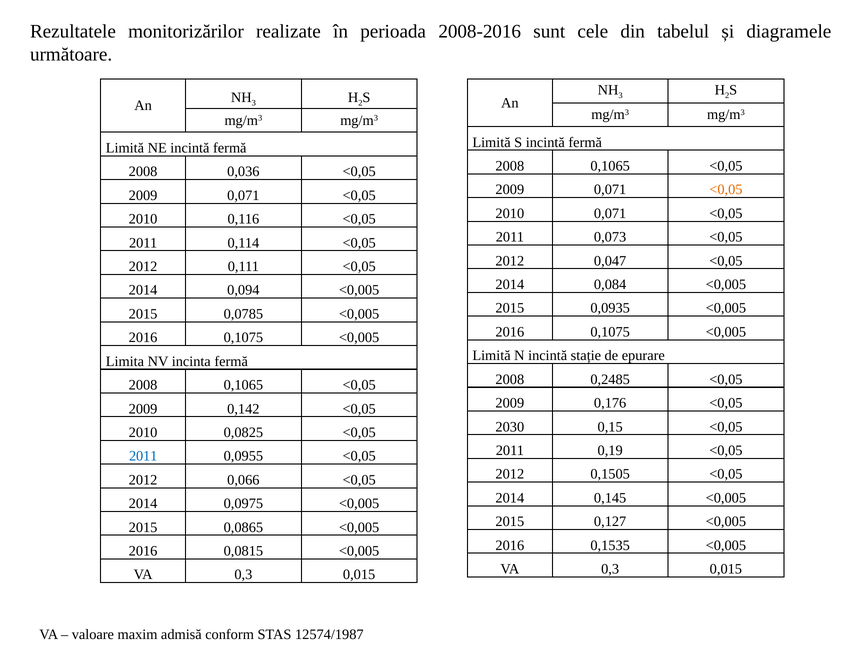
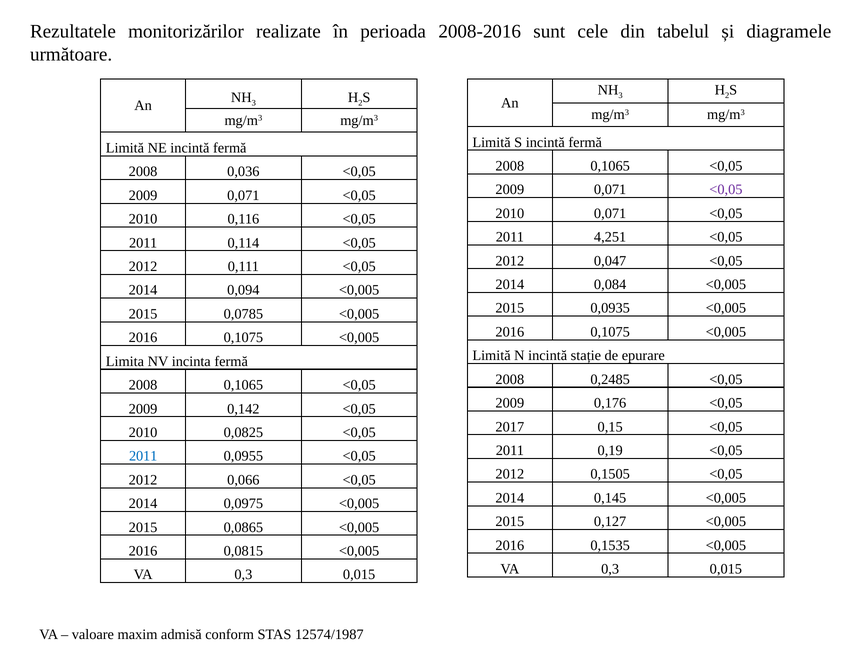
<0,05 at (726, 190) colour: orange -> purple
0,073: 0,073 -> 4,251
2030: 2030 -> 2017
